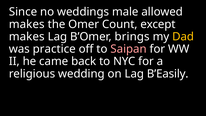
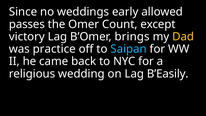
male: male -> early
makes at (27, 24): makes -> passes
makes at (27, 37): makes -> victory
Saipan colour: pink -> light blue
